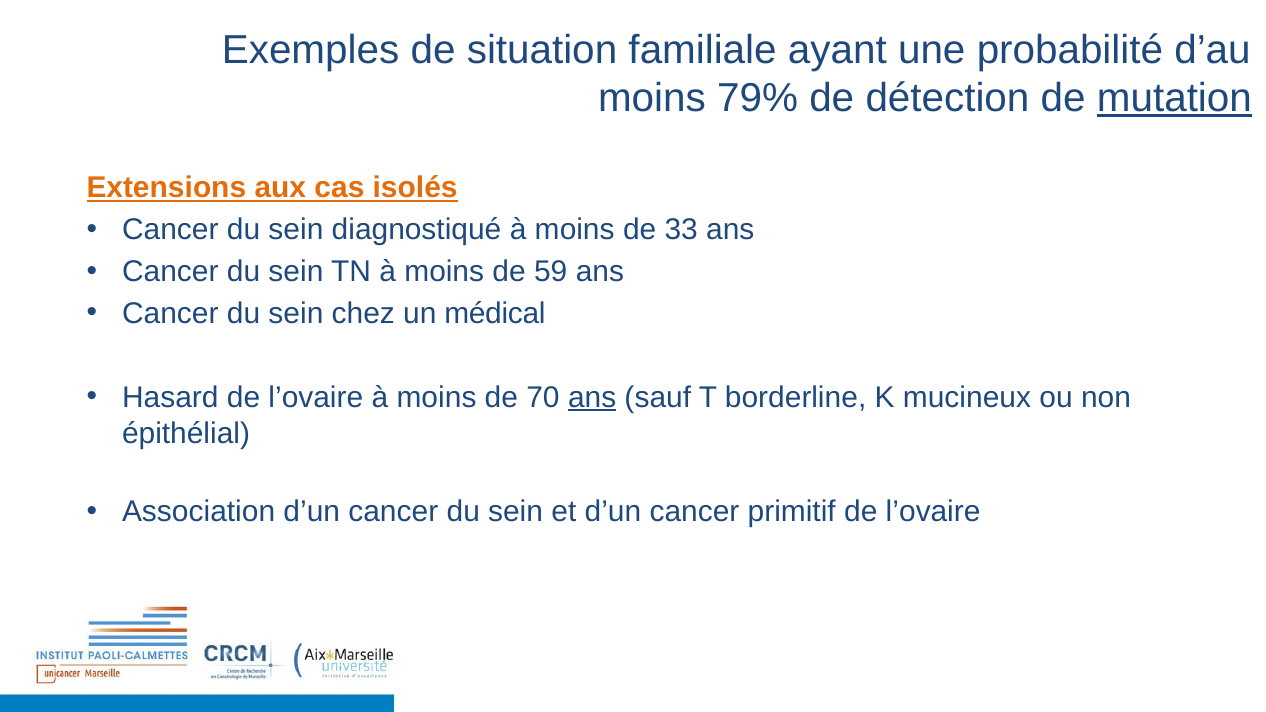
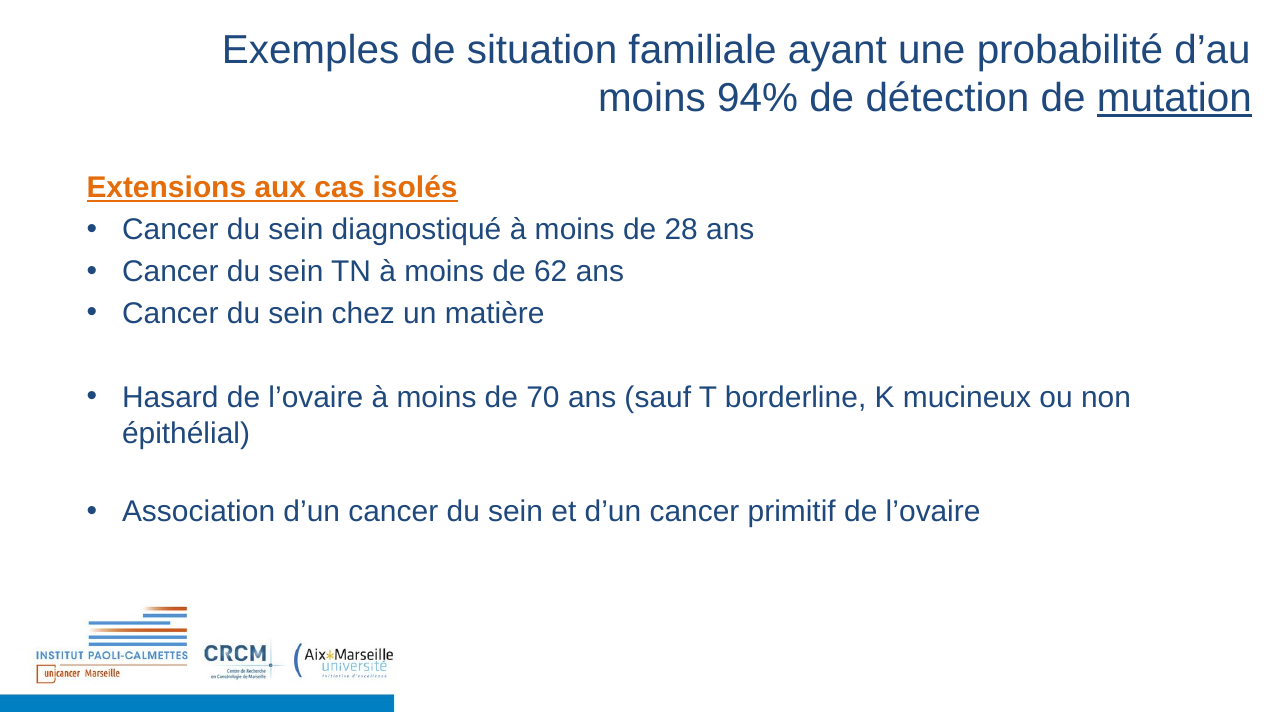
79%: 79% -> 94%
33: 33 -> 28
59: 59 -> 62
médical: médical -> matière
ans at (592, 397) underline: present -> none
